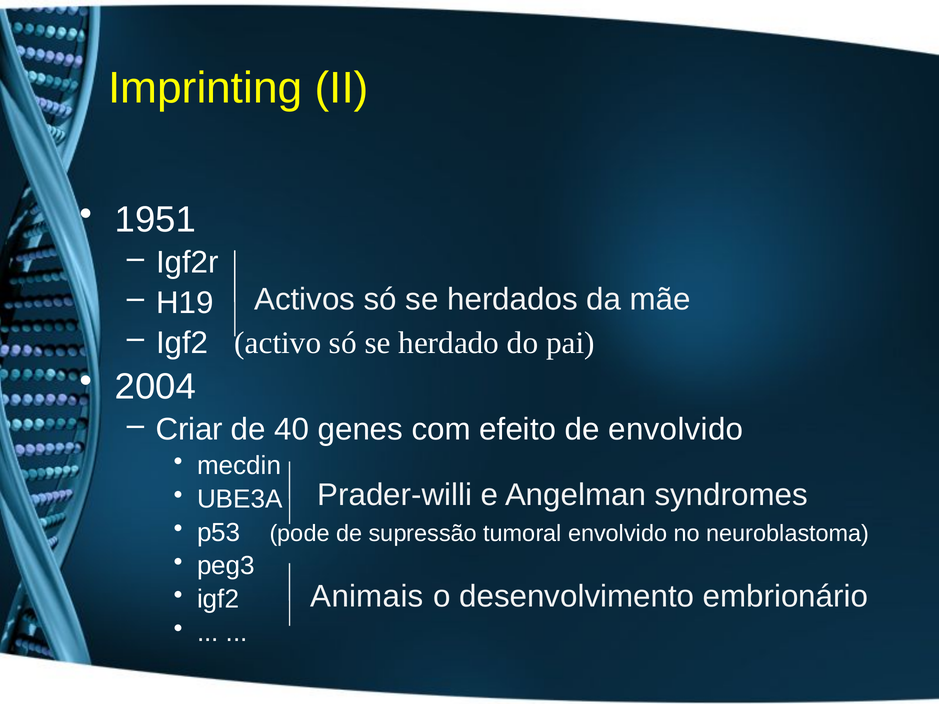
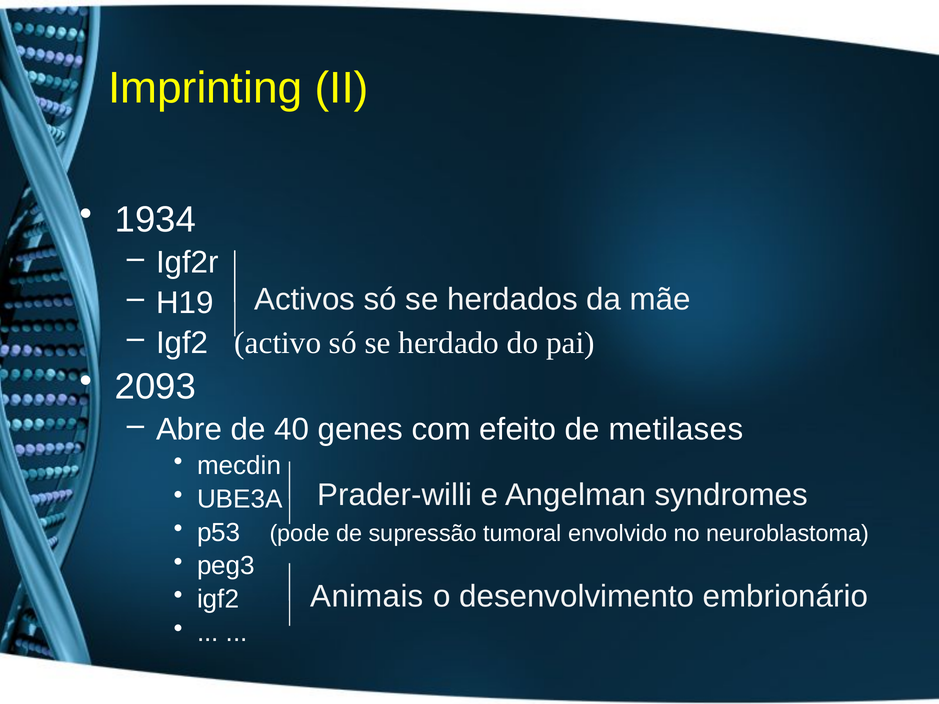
1951: 1951 -> 1934
2004: 2004 -> 2093
Criar: Criar -> Abre
de envolvido: envolvido -> metilases
